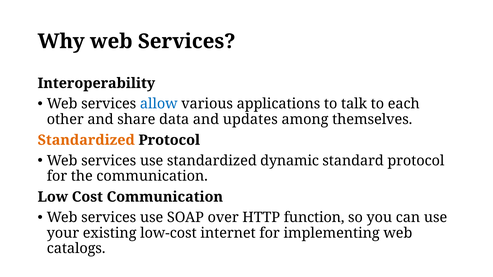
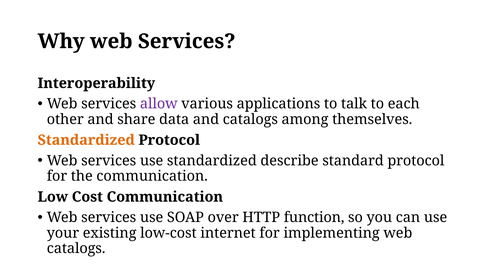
allow colour: blue -> purple
and updates: updates -> catalogs
dynamic: dynamic -> describe
